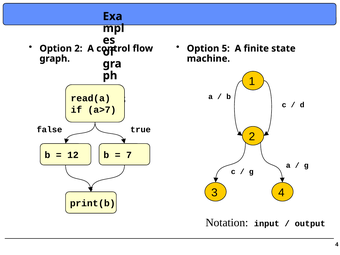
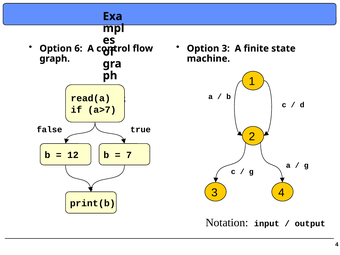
Option 2: 2 -> 6
Option 5: 5 -> 3
